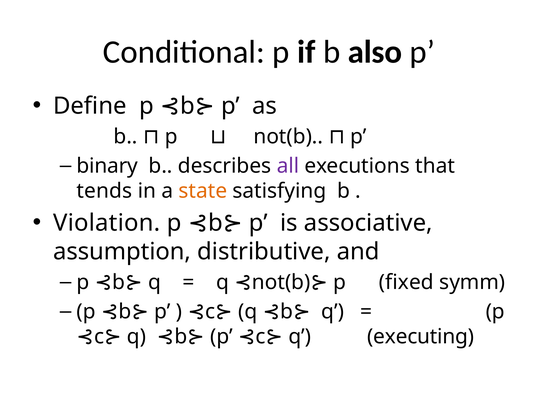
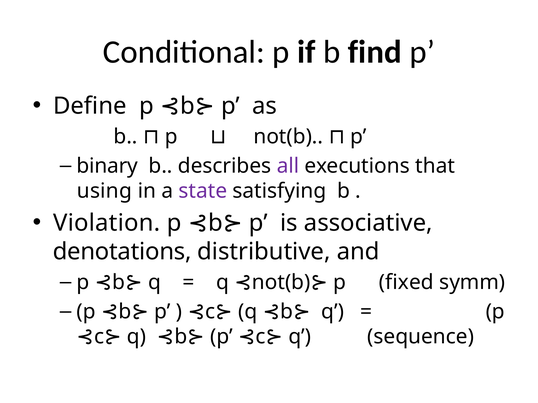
also: also -> find
tends: tends -> using
state colour: orange -> purple
assumption: assumption -> denotations
executing: executing -> sequence
